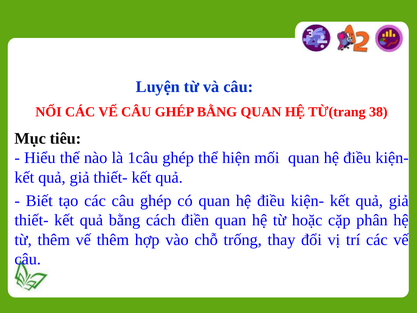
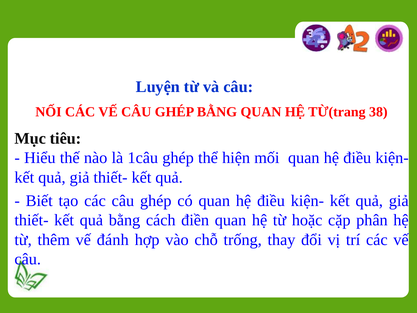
vế thêm: thêm -> đánh
